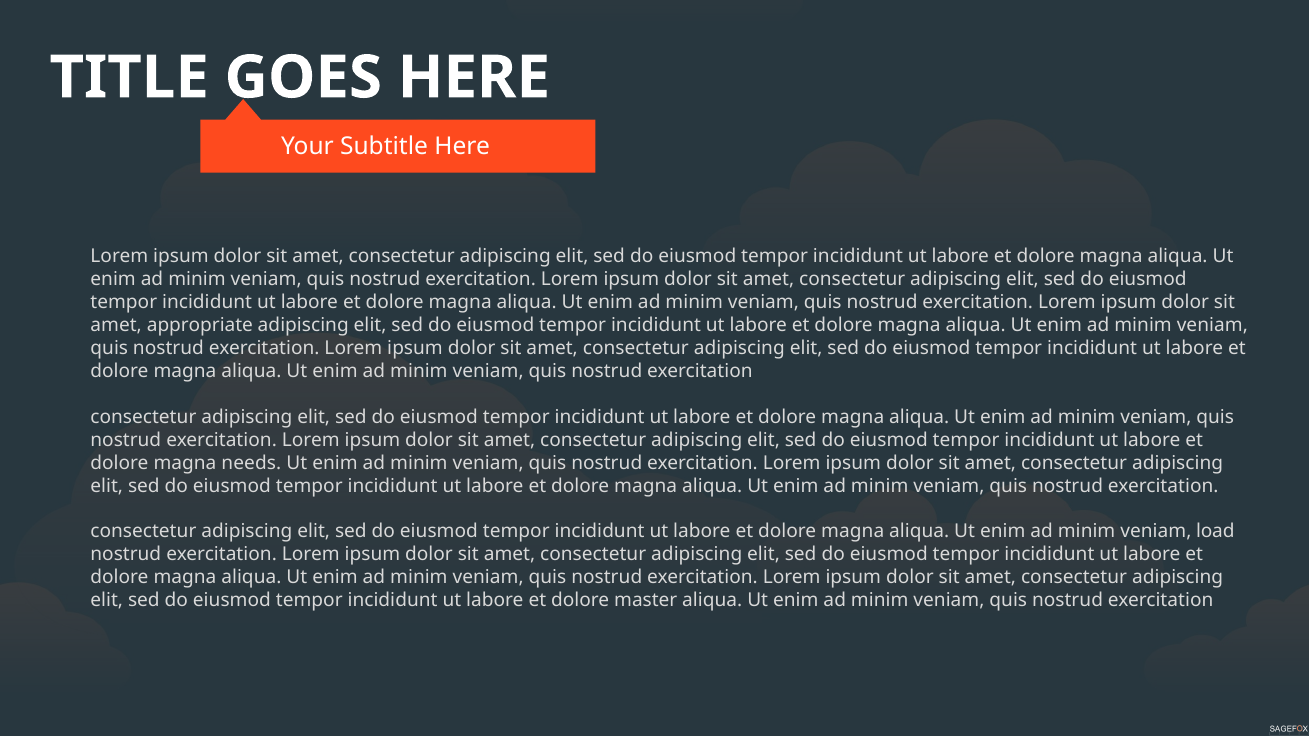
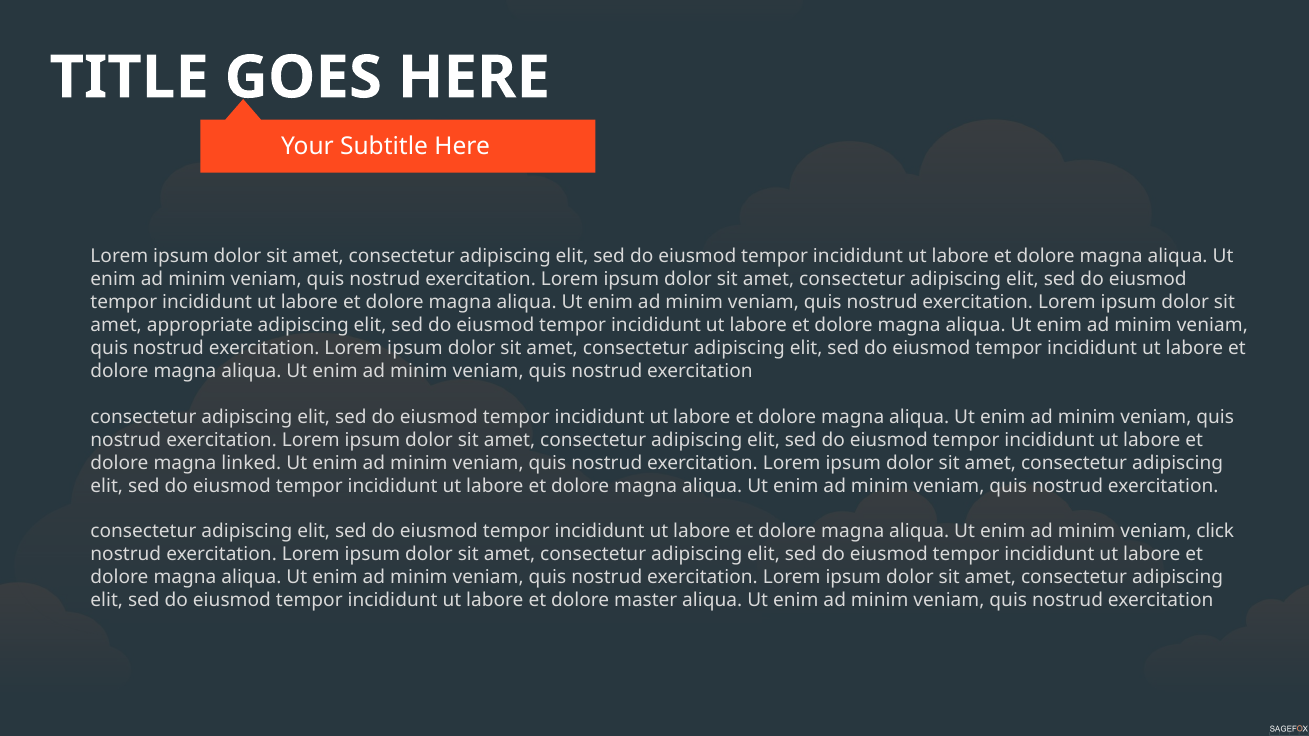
needs: needs -> linked
load: load -> click
